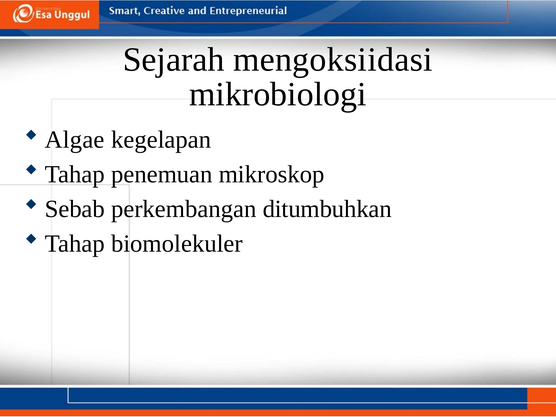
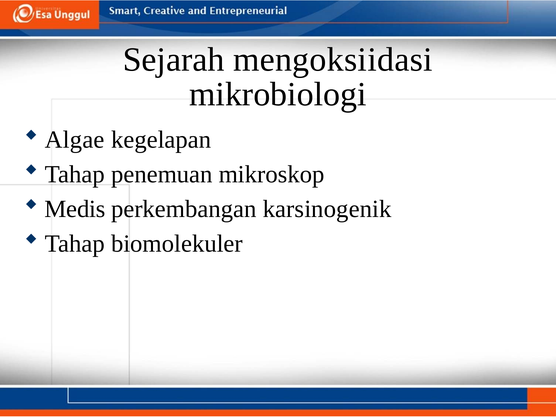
Sebab: Sebab -> Medis
ditumbuhkan: ditumbuhkan -> karsinogenik
